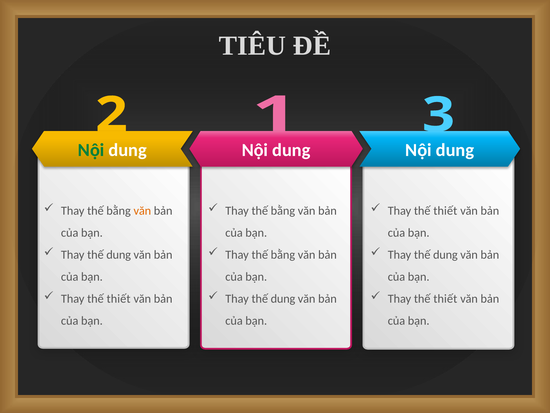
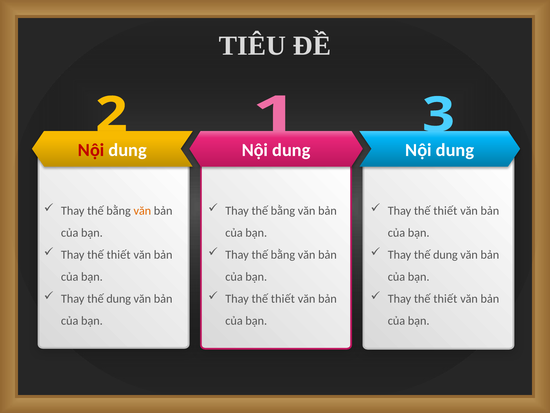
Nội at (91, 150) colour: green -> red
dung at (119, 254): dung -> thiết
thiết at (119, 298): thiết -> dung
dung at (283, 298): dung -> thiết
